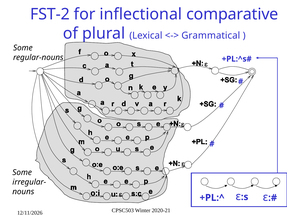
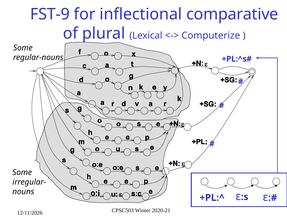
FST-2: FST-2 -> FST-9
Grammatical: Grammatical -> Computerize
